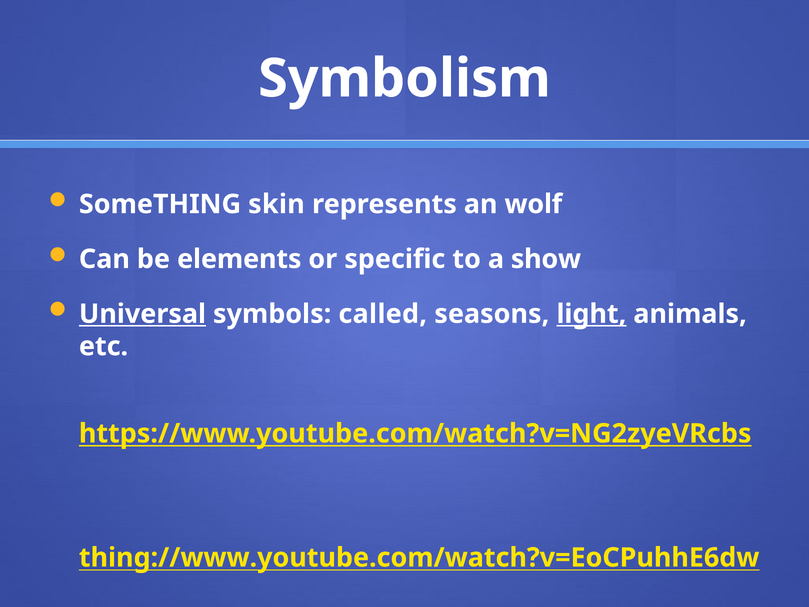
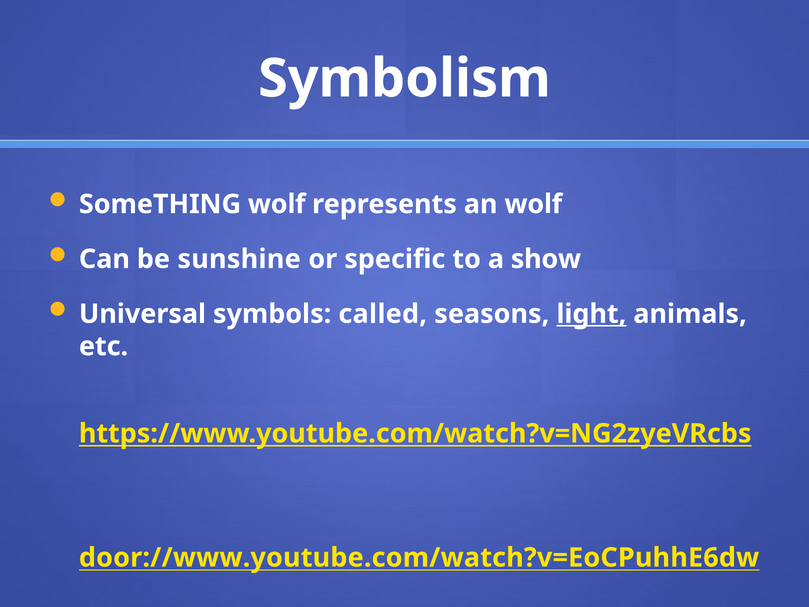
SomeTHING skin: skin -> wolf
elements: elements -> sunshine
Universal underline: present -> none
thing://www.youtube.com/watch?v=EoCPuhhE6dw: thing://www.youtube.com/watch?v=EoCPuhhE6dw -> door://www.youtube.com/watch?v=EoCPuhhE6dw
